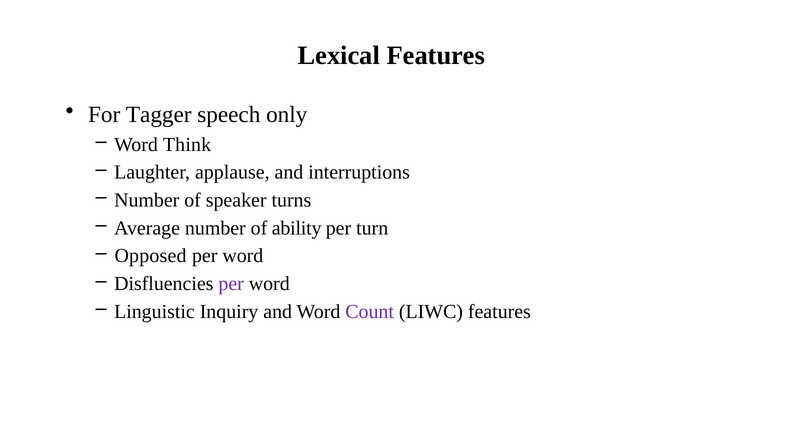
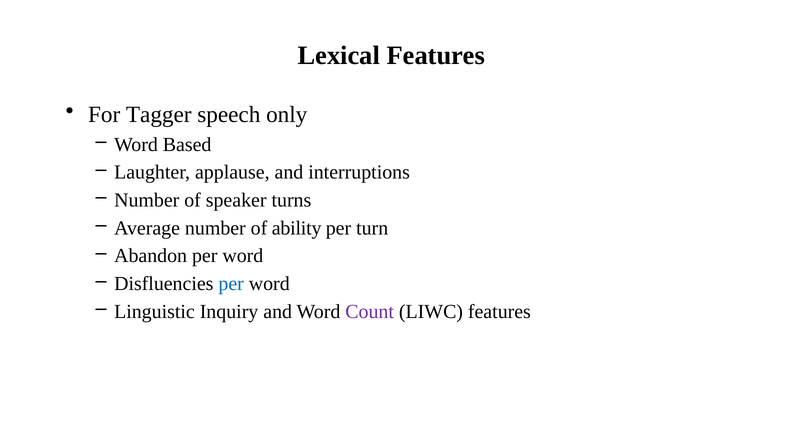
Think: Think -> Based
Opposed: Opposed -> Abandon
per at (231, 284) colour: purple -> blue
